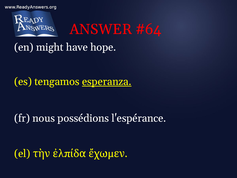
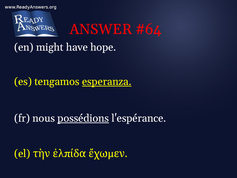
possédions underline: none -> present
